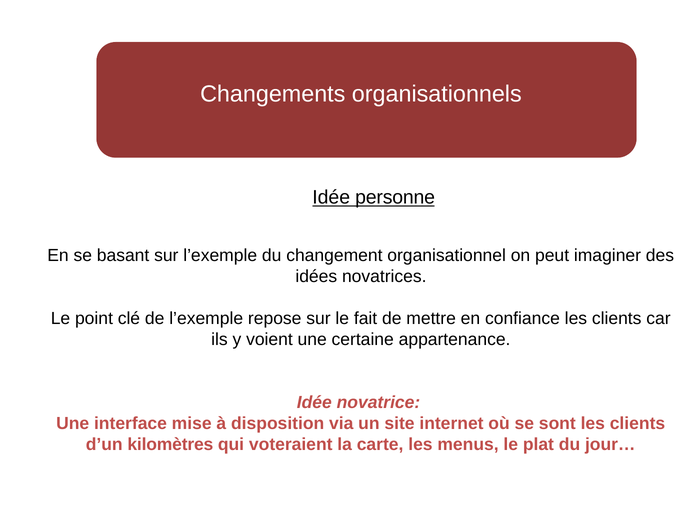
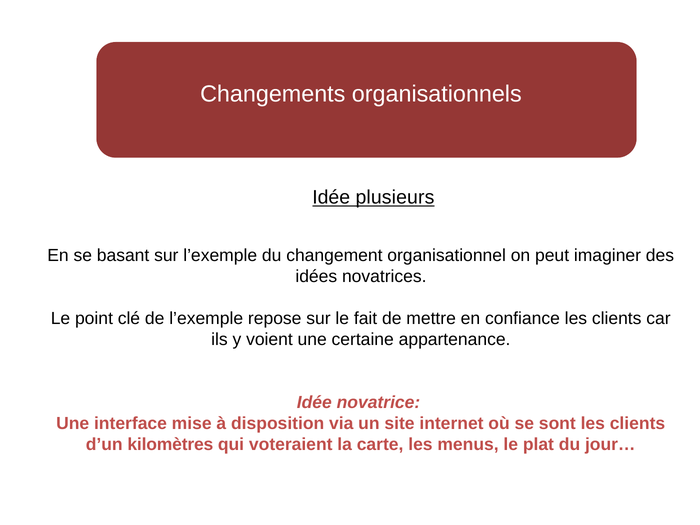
personne: personne -> plusieurs
